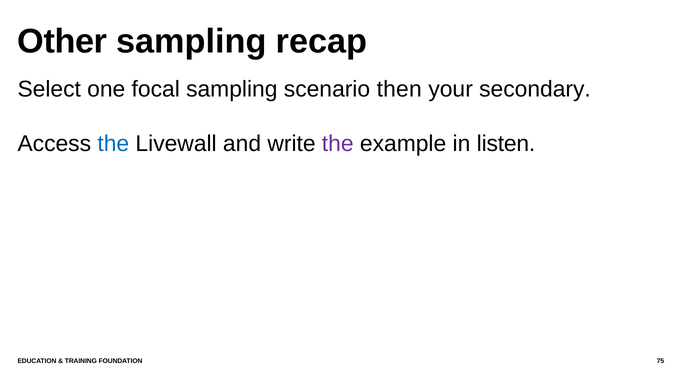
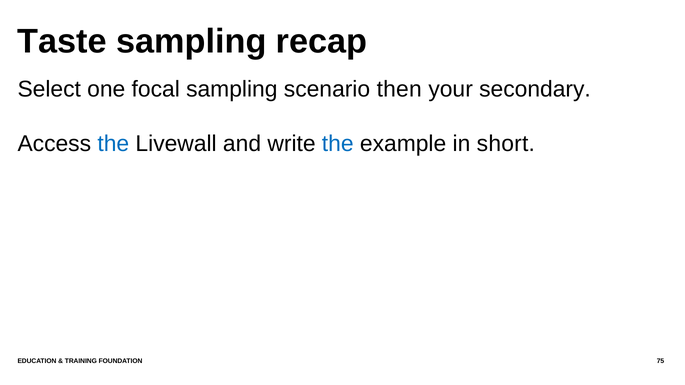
Other: Other -> Taste
the at (338, 144) colour: purple -> blue
listen: listen -> short
